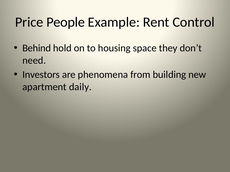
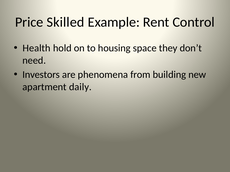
People: People -> Skilled
Behind: Behind -> Health
